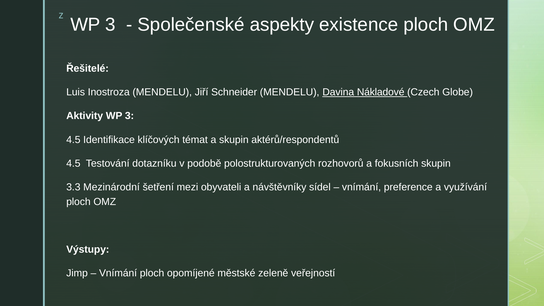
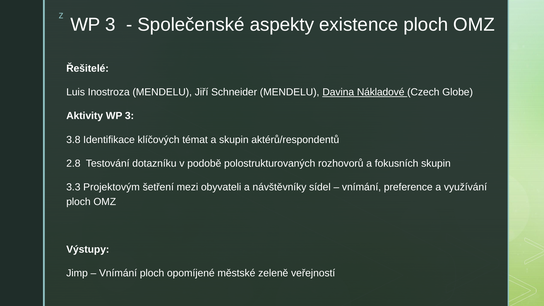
4.5 at (73, 140): 4.5 -> 3.8
4.5 at (73, 163): 4.5 -> 2.8
Mezinárodní: Mezinárodní -> Projektovým
